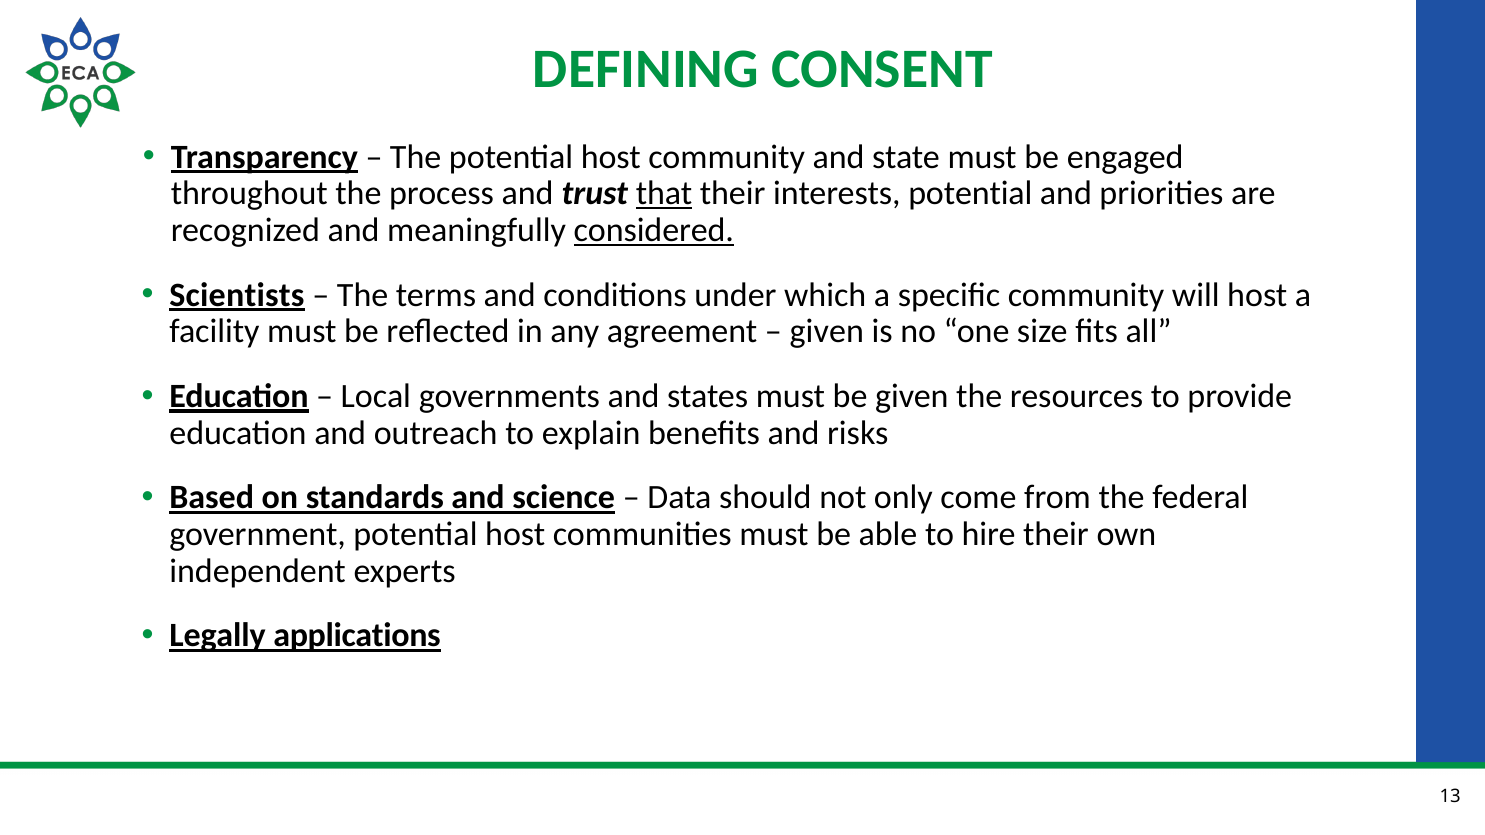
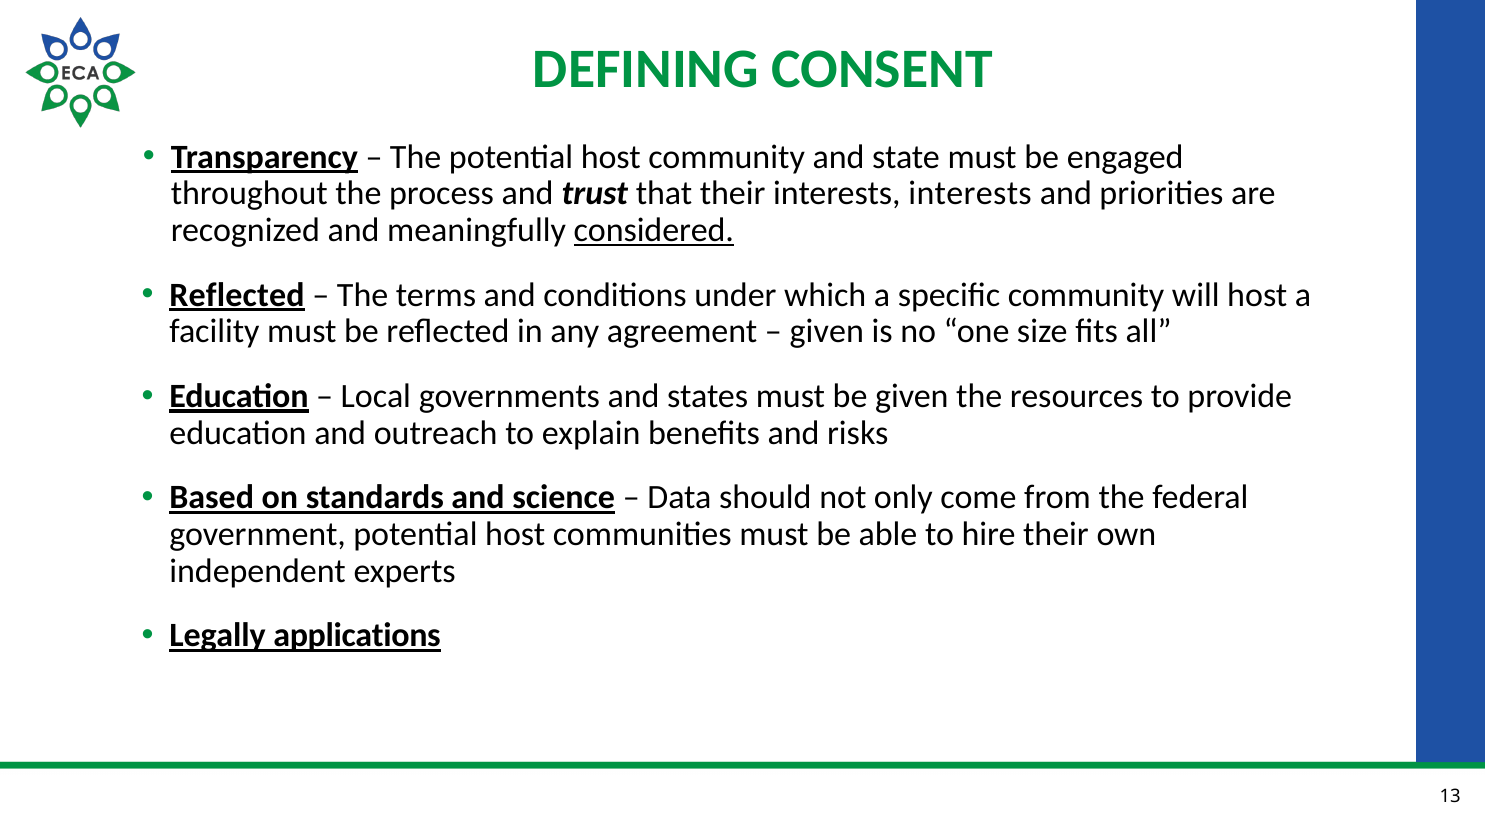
that underline: present -> none
interests potential: potential -> interests
Scientists at (237, 295): Scientists -> Reflected
